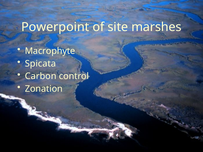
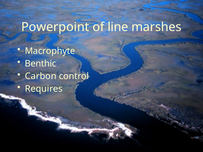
site: site -> line
Spicata: Spicata -> Benthic
Zonation: Zonation -> Requires
